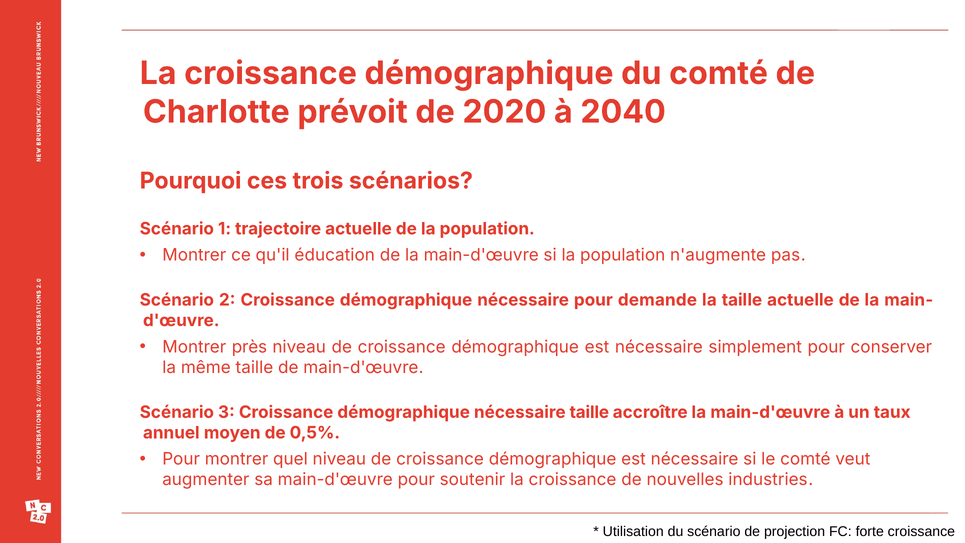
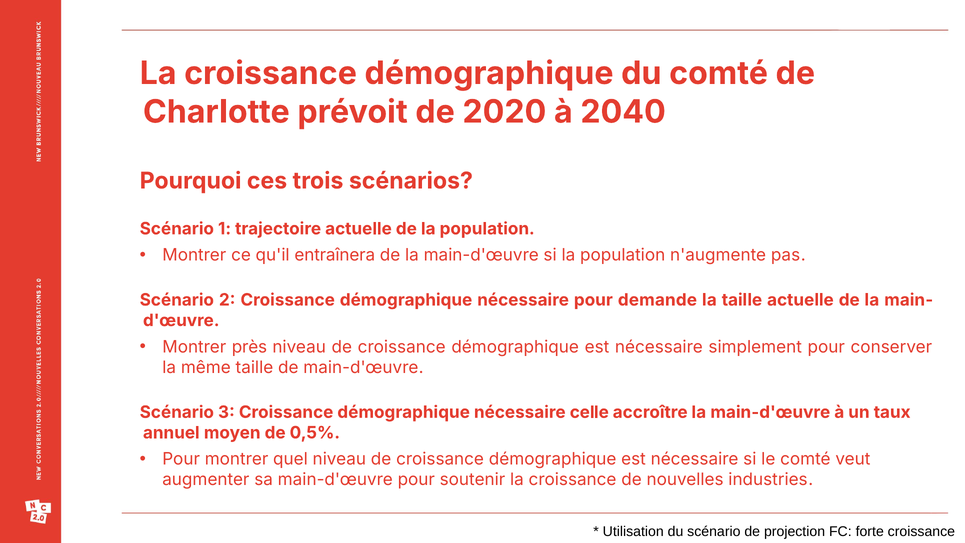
éducation: éducation -> entraînera
nécessaire taille: taille -> celle
